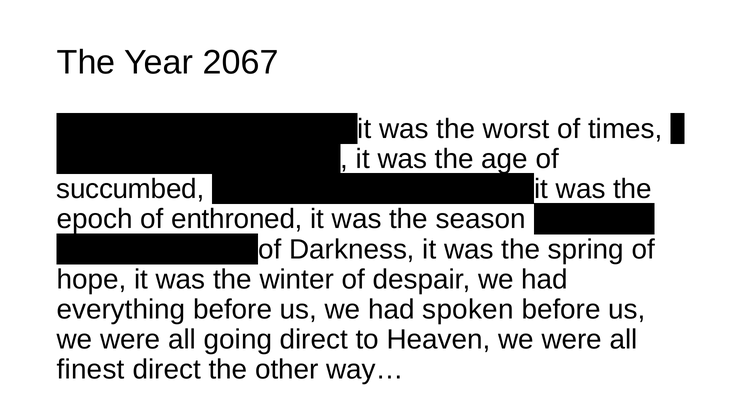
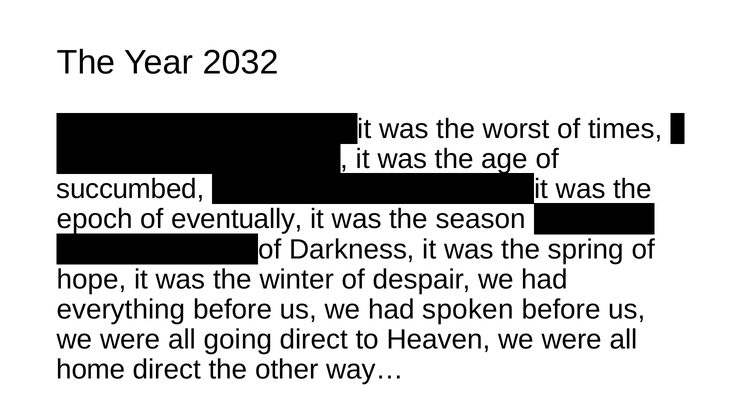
2067: 2067 -> 2032
enthroned: enthroned -> eventually
finest: finest -> home
